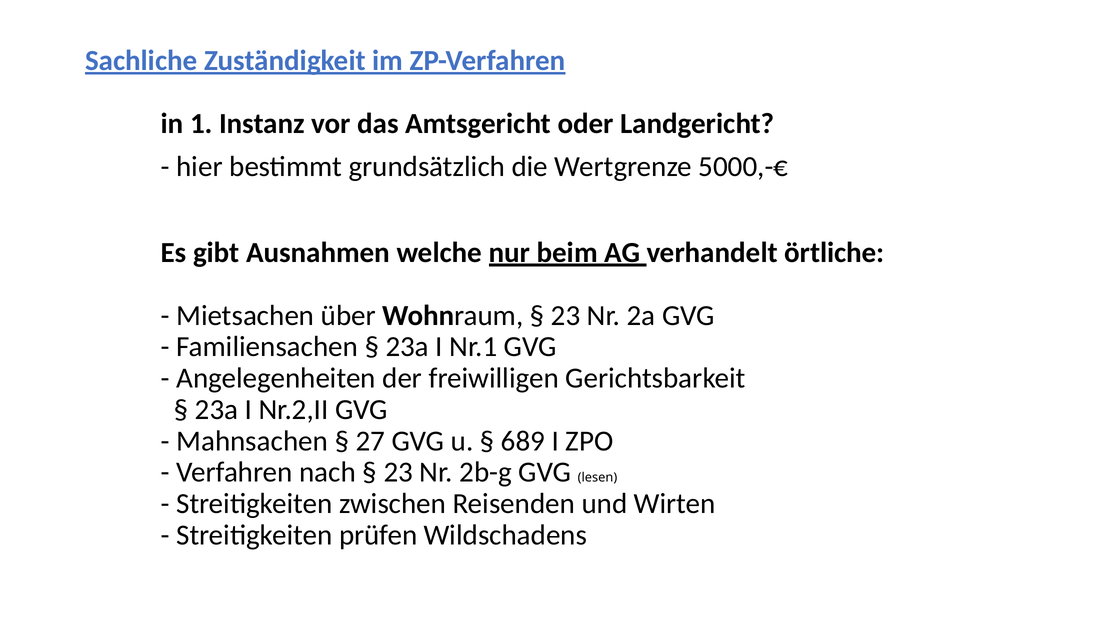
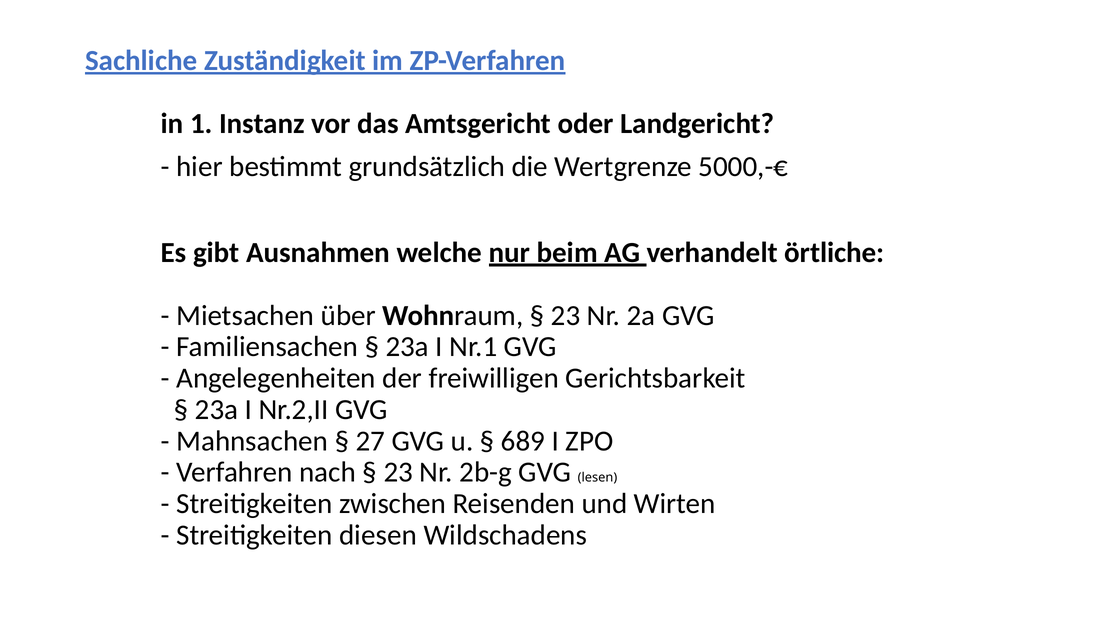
prüfen: prüfen -> diesen
